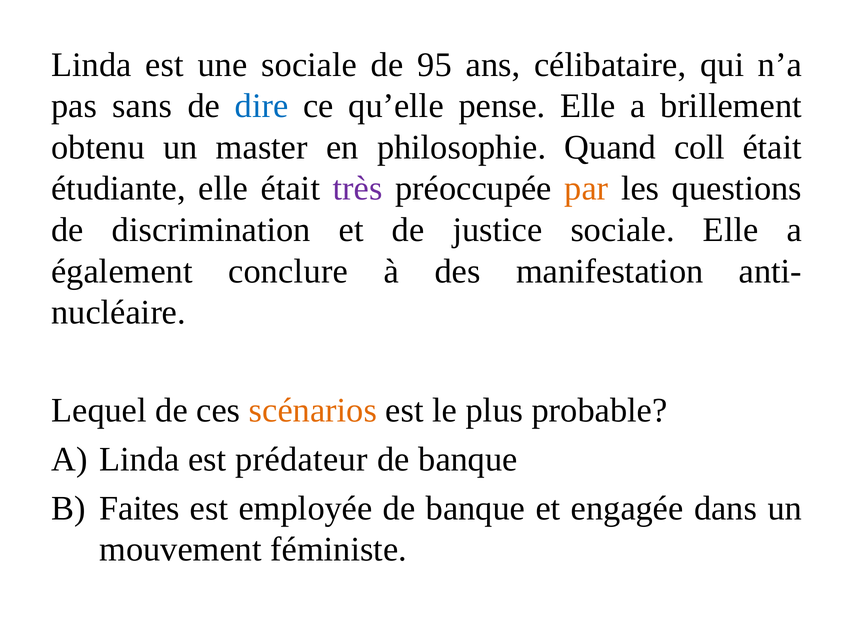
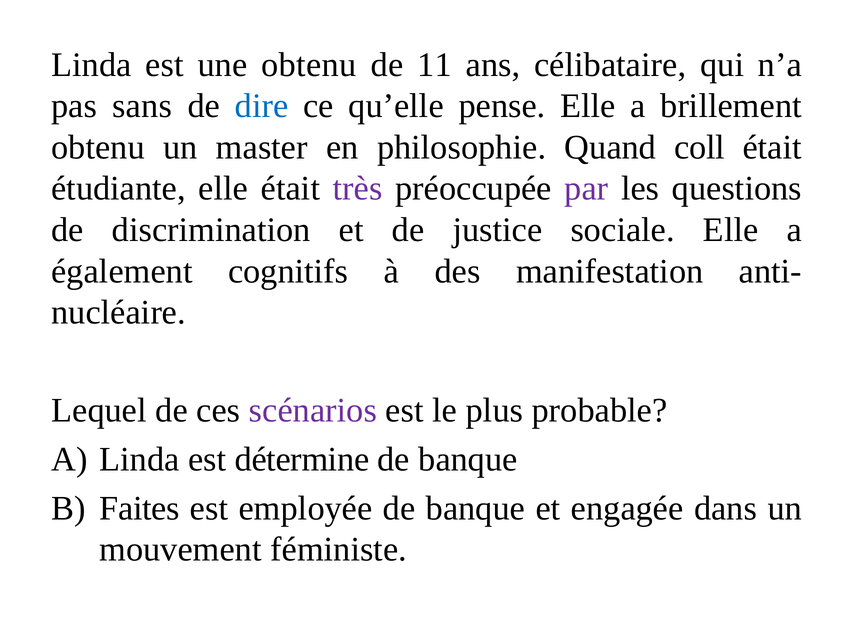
une sociale: sociale -> obtenu
95: 95 -> 11
par colour: orange -> purple
conclure: conclure -> cognitifs
scénarios colour: orange -> purple
prédateur: prédateur -> détermine
